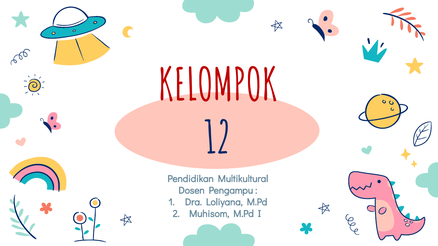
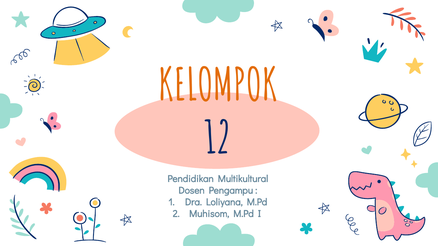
KELOMPOK colour: red -> orange
